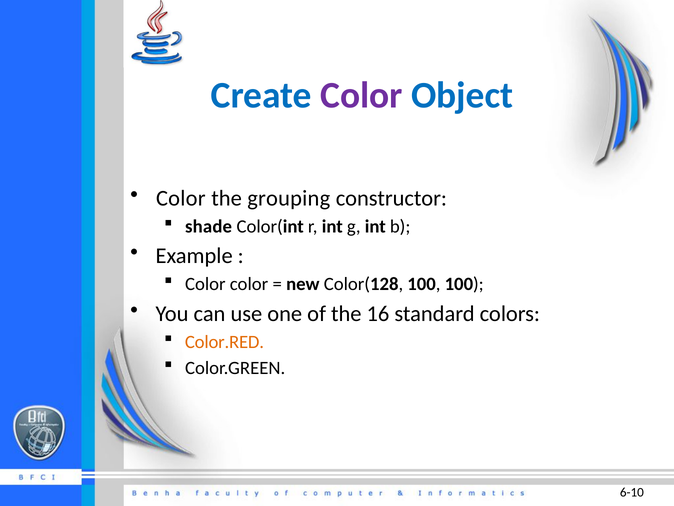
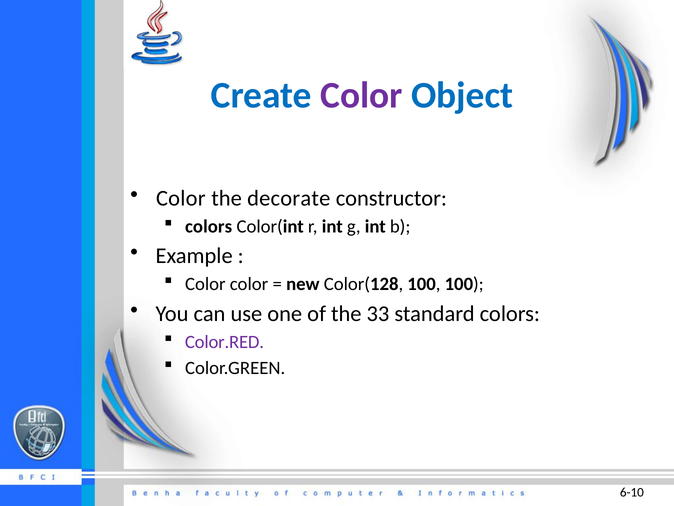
grouping: grouping -> decorate
shade at (209, 226): shade -> colors
16: 16 -> 33
Color.RED colour: orange -> purple
